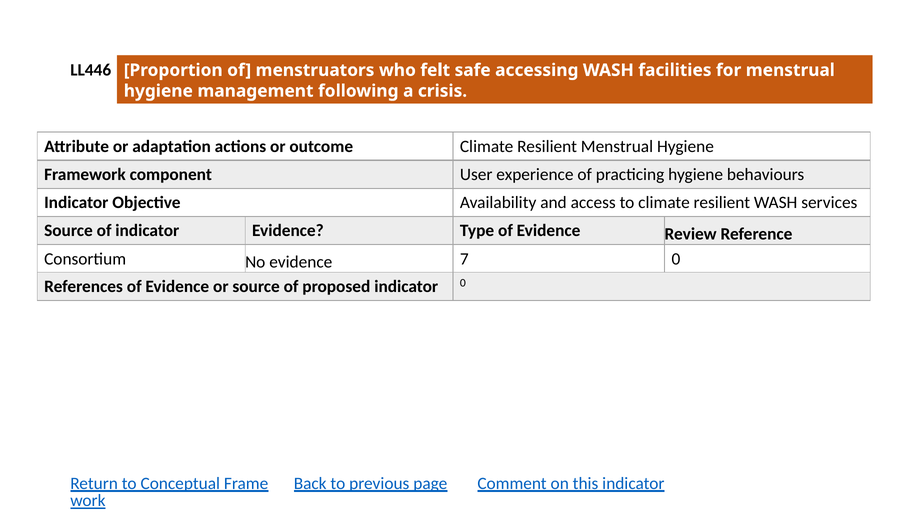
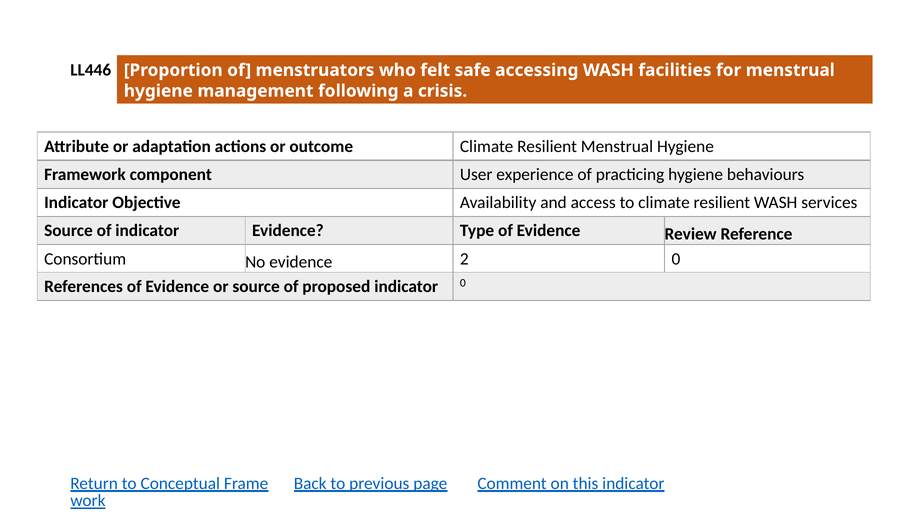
7: 7 -> 2
